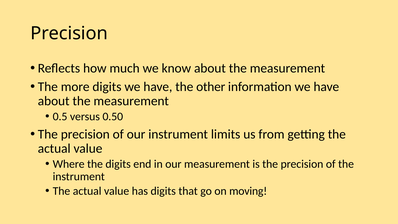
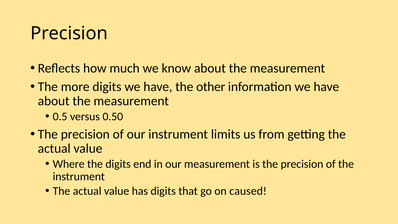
moving: moving -> caused
